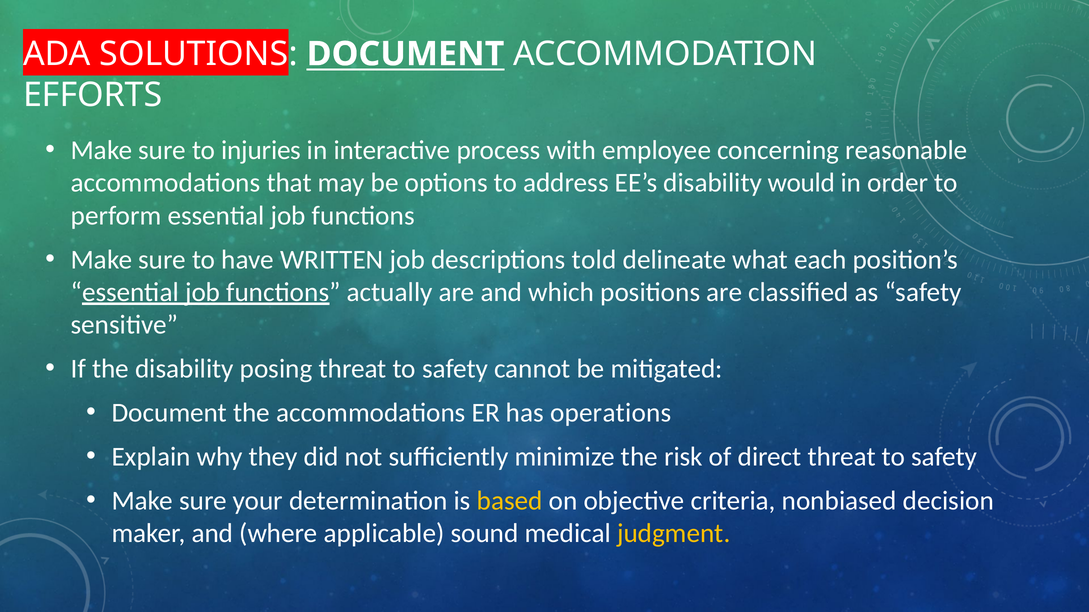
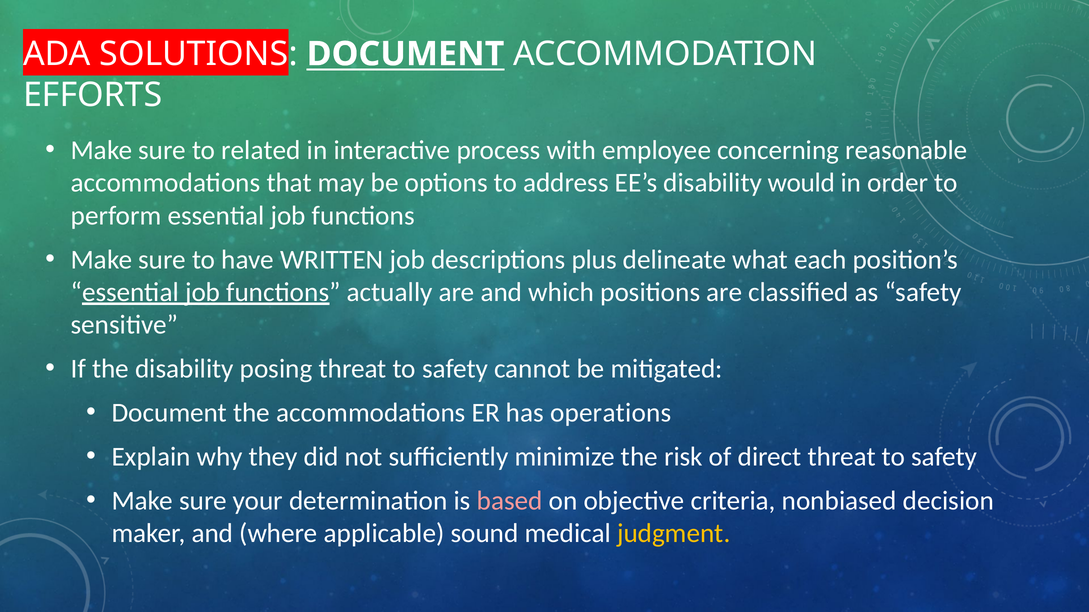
injuries: injuries -> related
told: told -> plus
based colour: yellow -> pink
